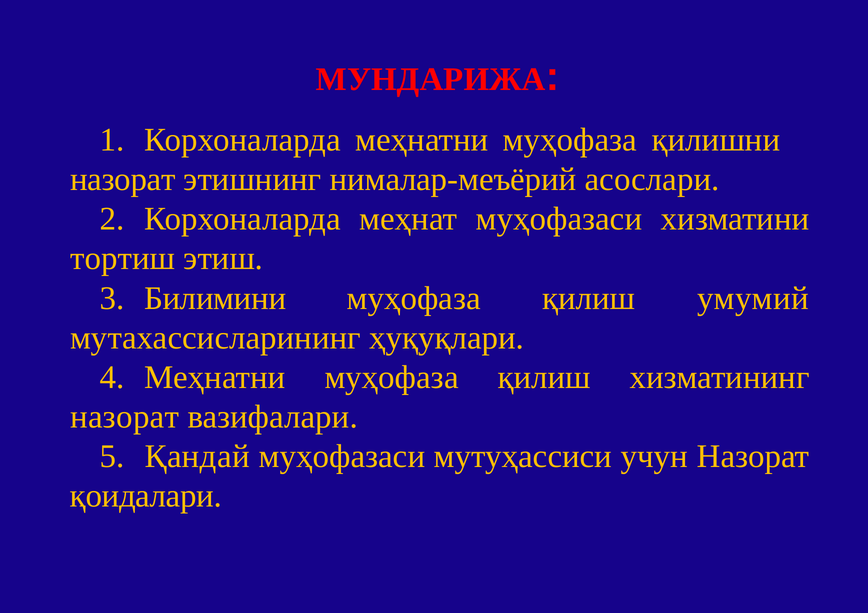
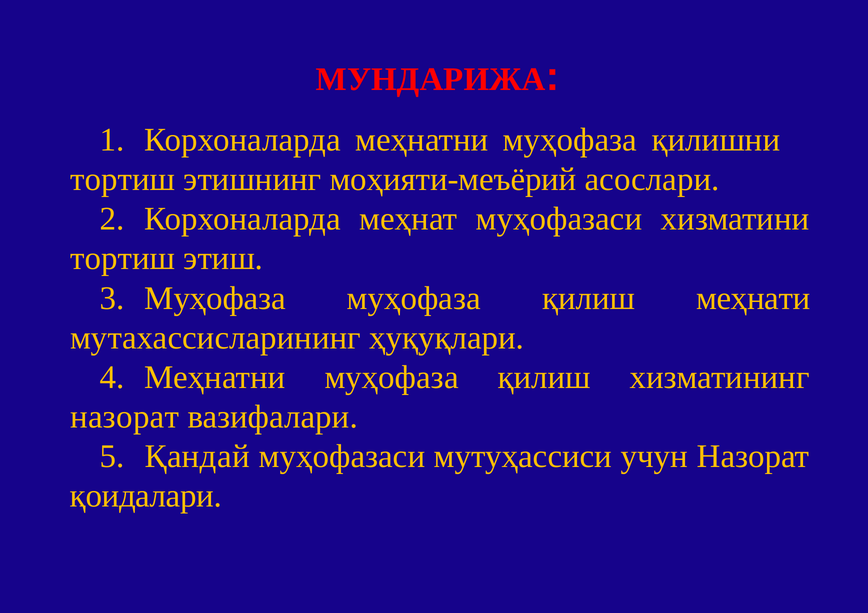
назорат at (123, 180): назорат -> тортиш
нималар-меъёрий: нималар-меъёрий -> моҳияти-меъёрий
3 Билимини: Билимини -> Муҳофаза
умумий: умумий -> меҳнати
